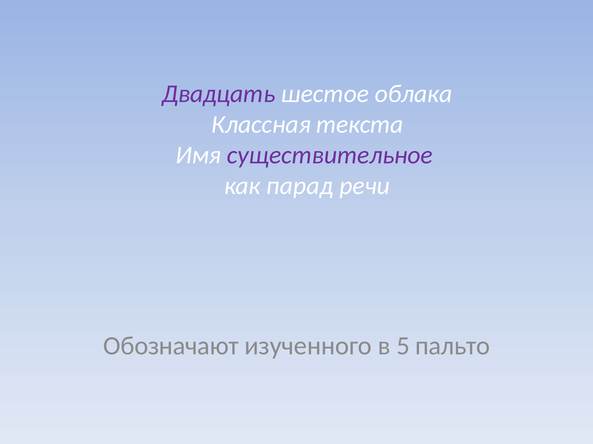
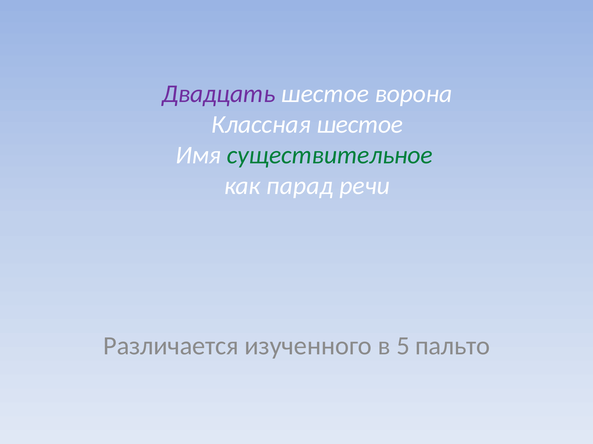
облака: облака -> ворона
Классная текста: текста -> шестое
существительное colour: purple -> green
Обозначают: Обозначают -> Различается
